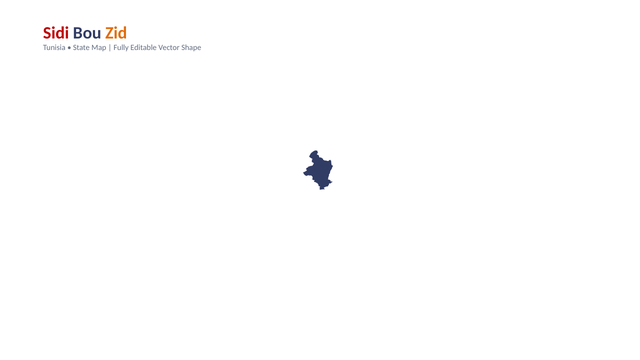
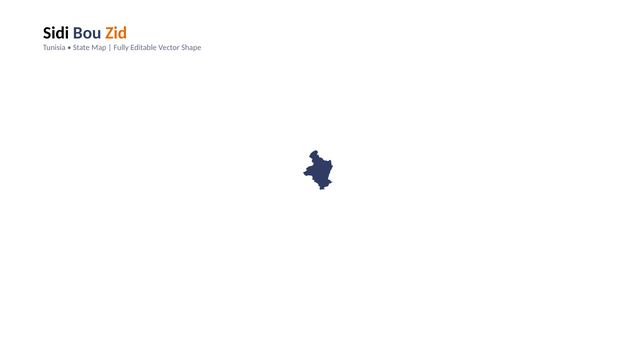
Sidi colour: red -> black
